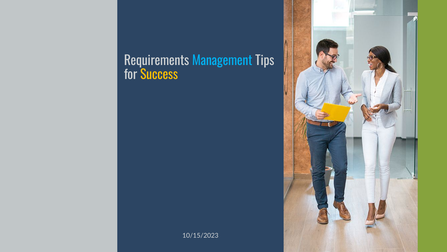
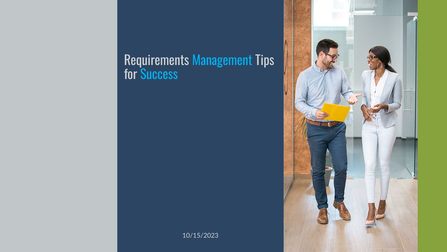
Success colour: yellow -> light blue
